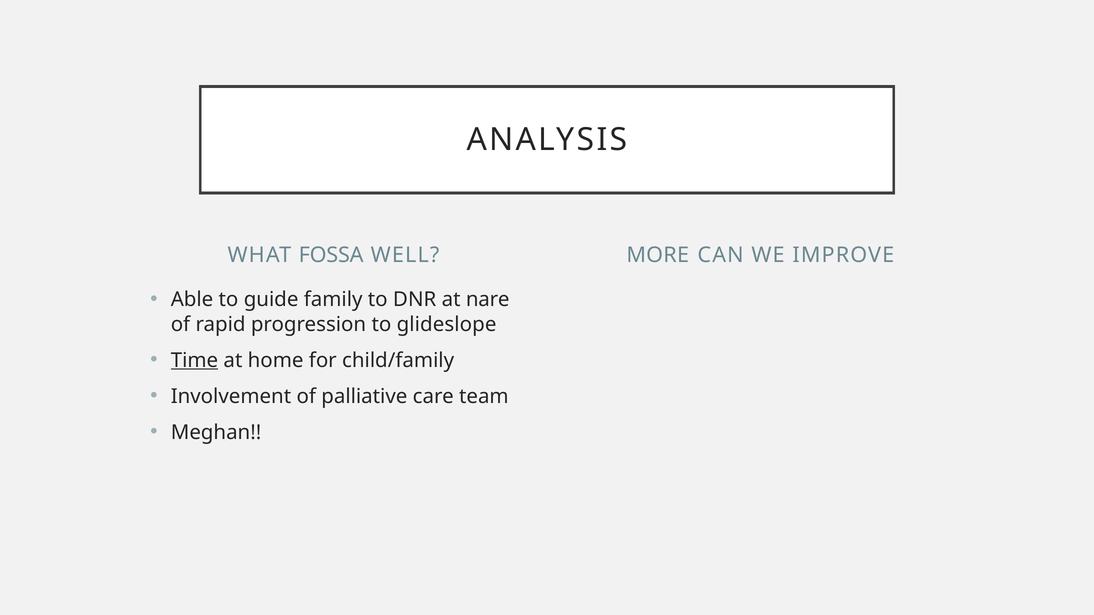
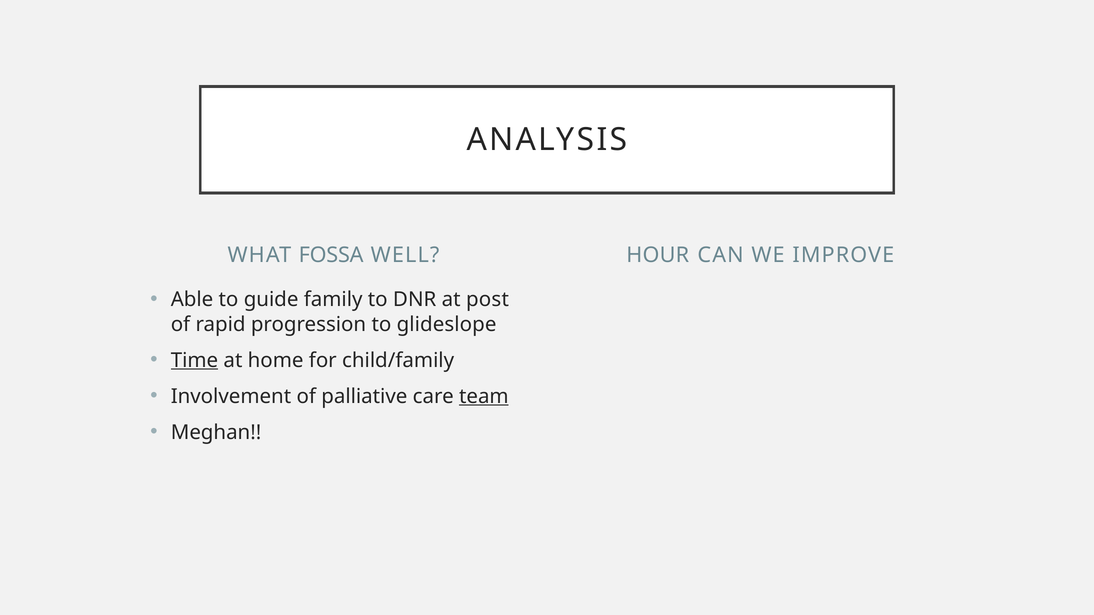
MORE: MORE -> HOUR
nare: nare -> post
team underline: none -> present
